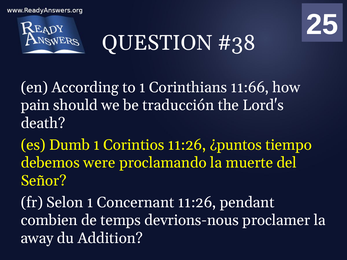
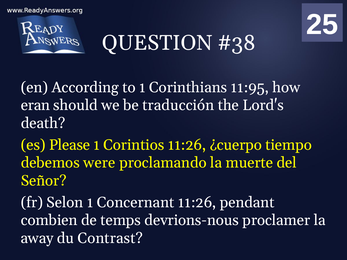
11:66: 11:66 -> 11:95
pain: pain -> eran
Dumb: Dumb -> Please
¿puntos: ¿puntos -> ¿cuerpo
Addition: Addition -> Contrast
